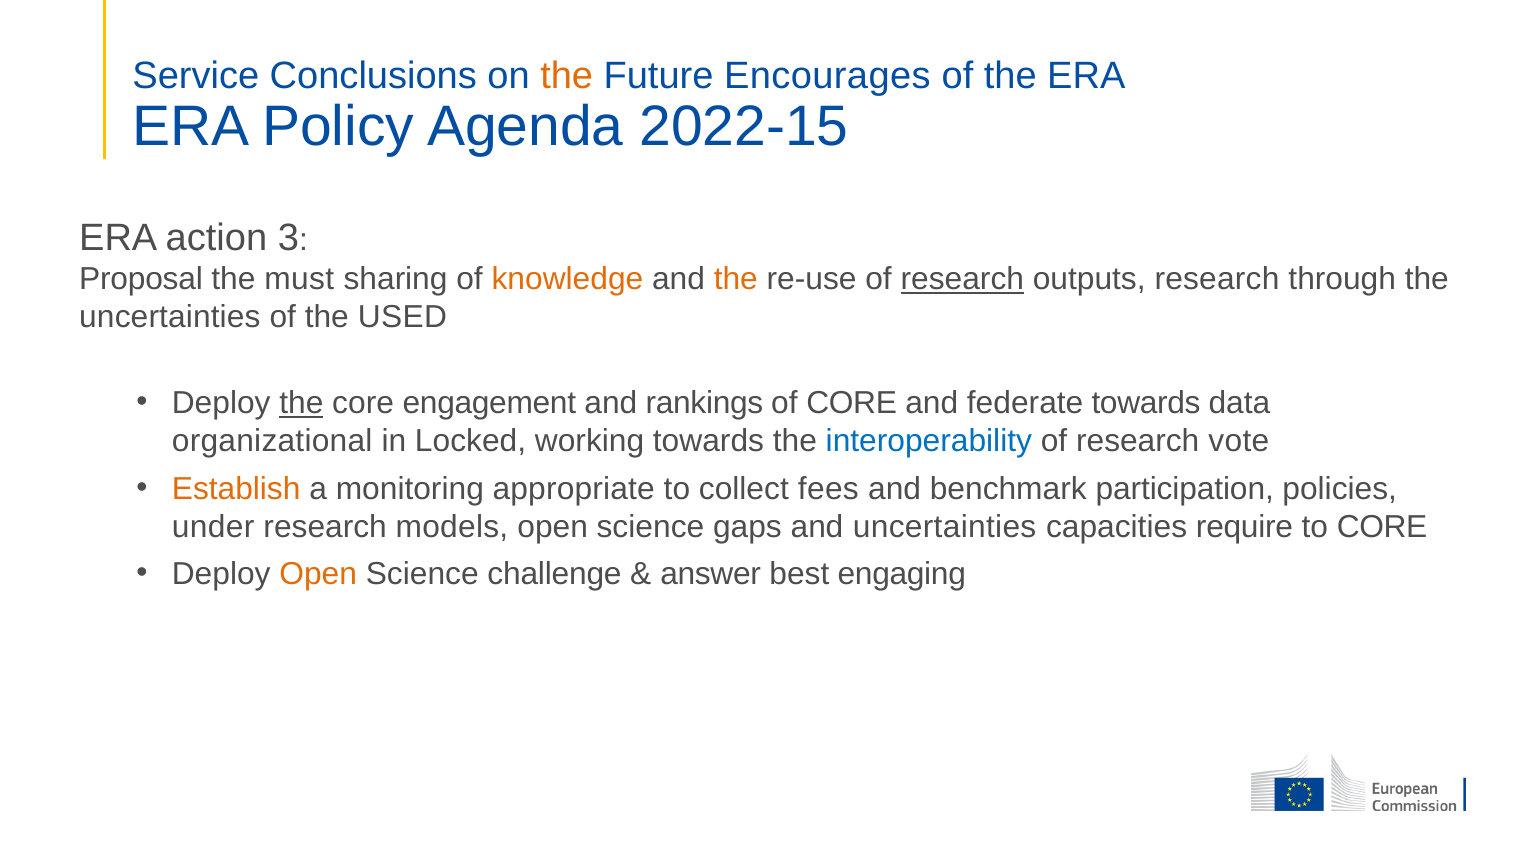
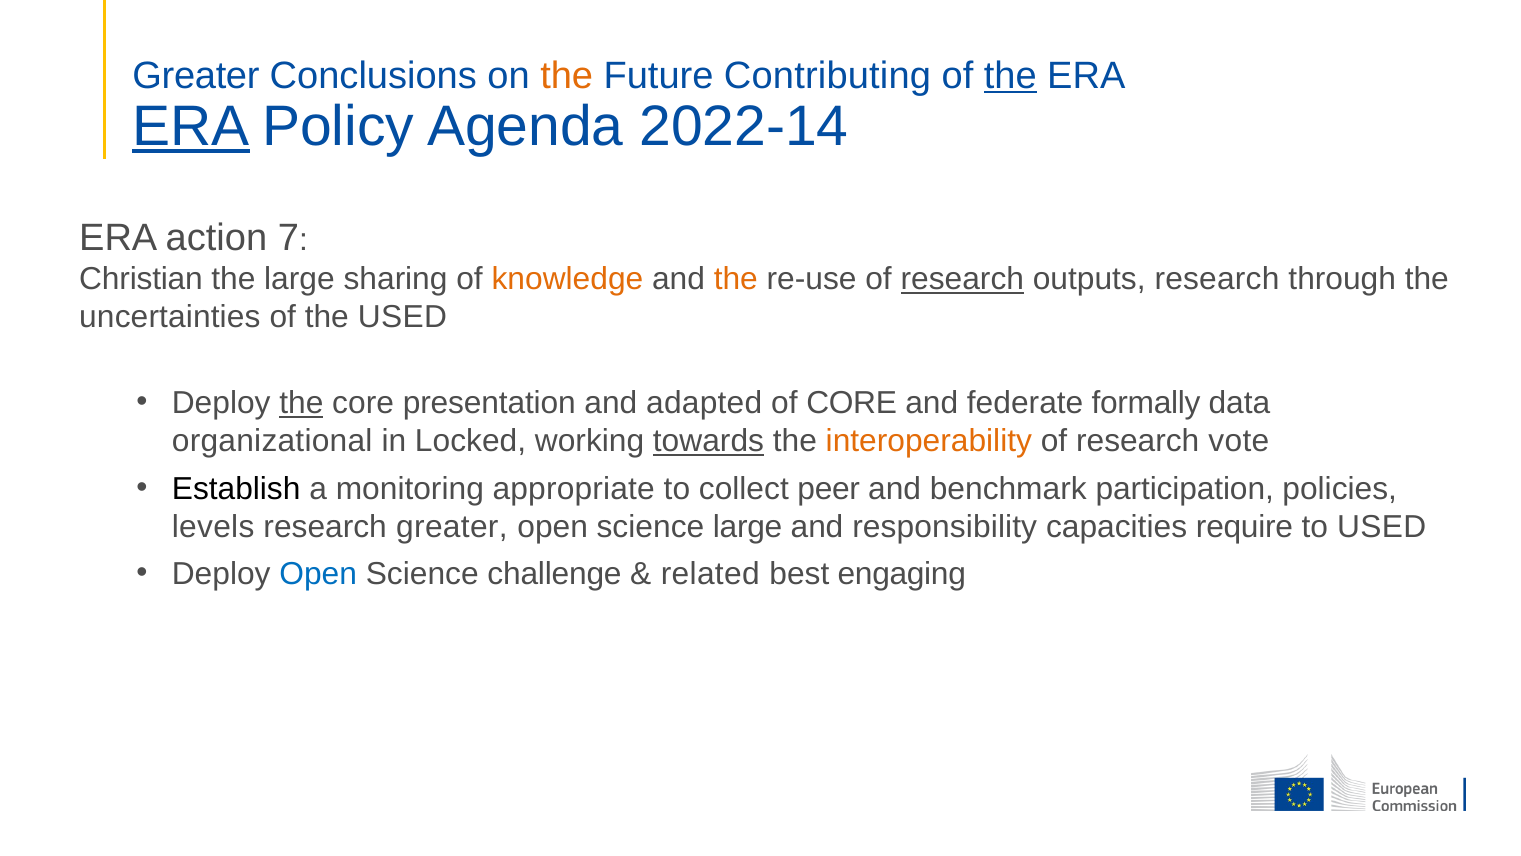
Service at (196, 75): Service -> Greater
Encourages: Encourages -> Contributing
the at (1010, 75) underline: none -> present
ERA at (191, 127) underline: none -> present
2022-15: 2022-15 -> 2022-14
3: 3 -> 7
Proposal: Proposal -> Christian
the must: must -> large
engagement: engagement -> presentation
rankings: rankings -> adapted
federate towards: towards -> formally
towards at (708, 441) underline: none -> present
interoperability colour: blue -> orange
Establish colour: orange -> black
fees: fees -> peer
under: under -> levels
research models: models -> greater
science gaps: gaps -> large
and uncertainties: uncertainties -> responsibility
to CORE: CORE -> USED
Open at (318, 574) colour: orange -> blue
answer: answer -> related
